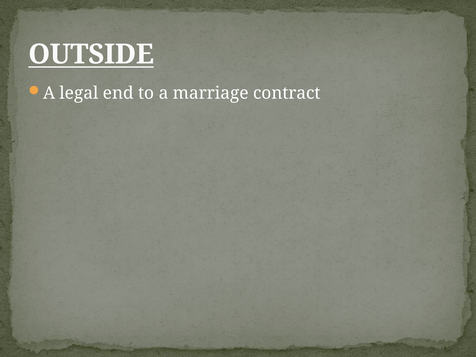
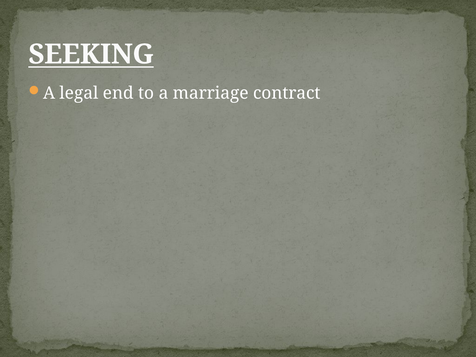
OUTSIDE: OUTSIDE -> SEEKING
